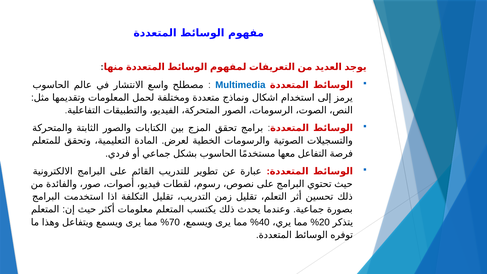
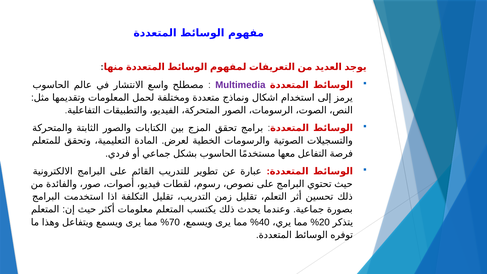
Multimedia colour: blue -> purple
